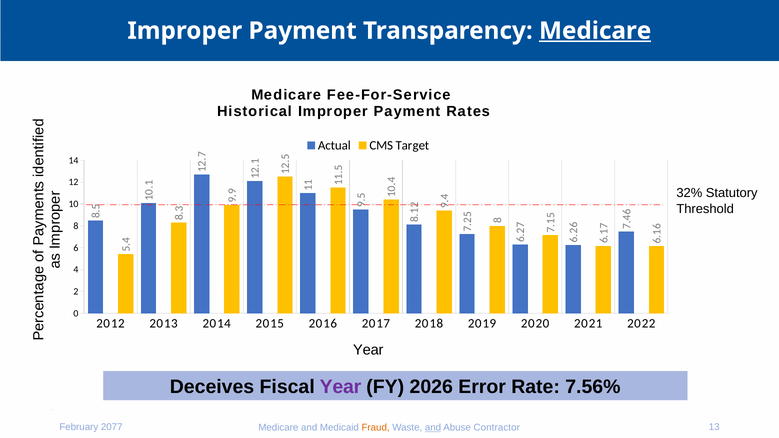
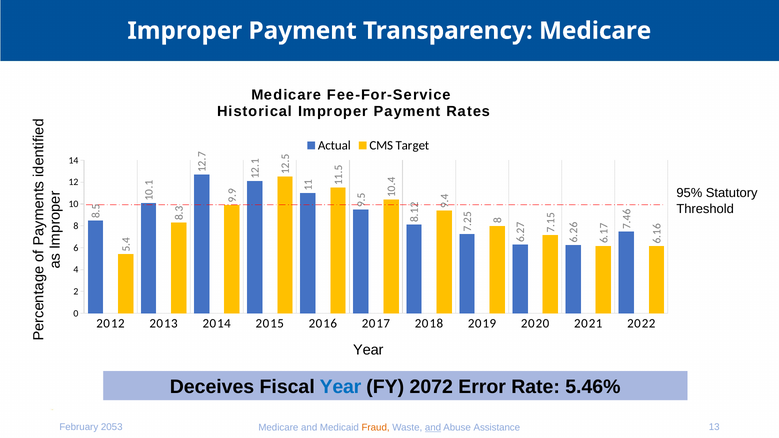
Medicare at (595, 31) underline: present -> none
32%: 32% -> 95%
Year at (340, 387) colour: purple -> blue
2026: 2026 -> 2072
7.56%: 7.56% -> 5.46%
2077: 2077 -> 2053
Contractor: Contractor -> Assistance
